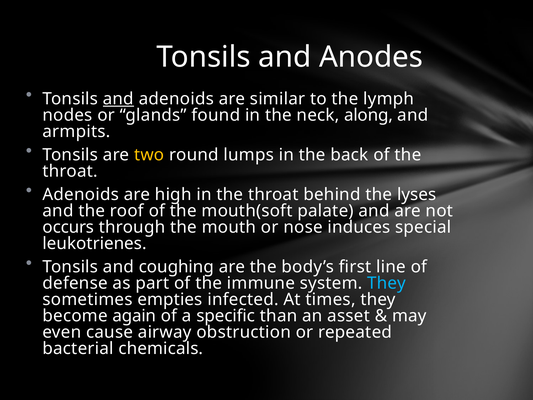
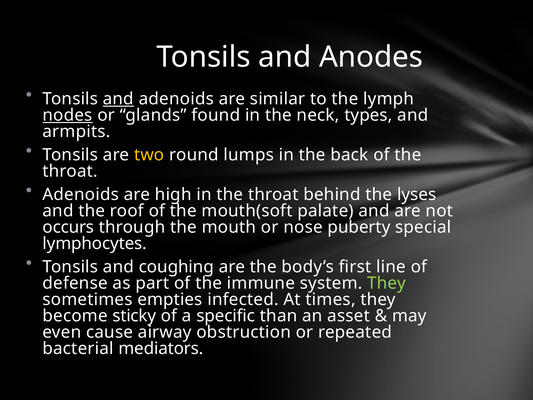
nodes underline: none -> present
along: along -> types
induces: induces -> puberty
leukotrienes: leukotrienes -> lymphocytes
They at (387, 283) colour: light blue -> light green
again: again -> sticky
chemicals: chemicals -> mediators
